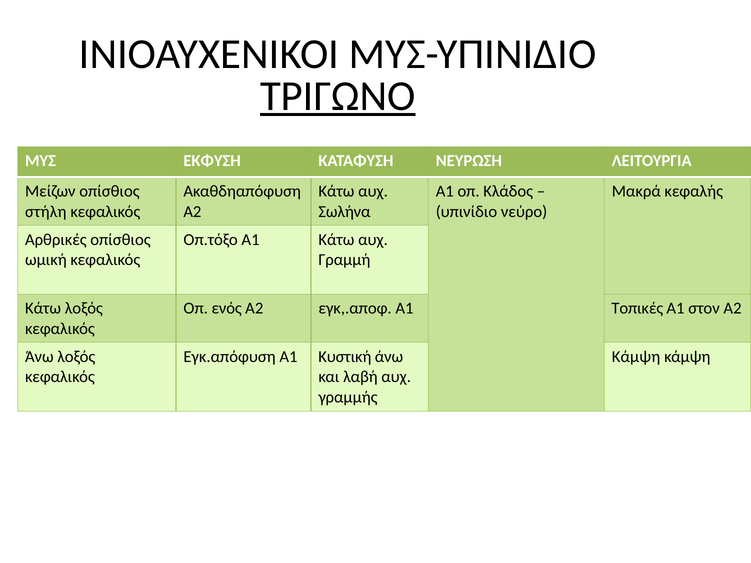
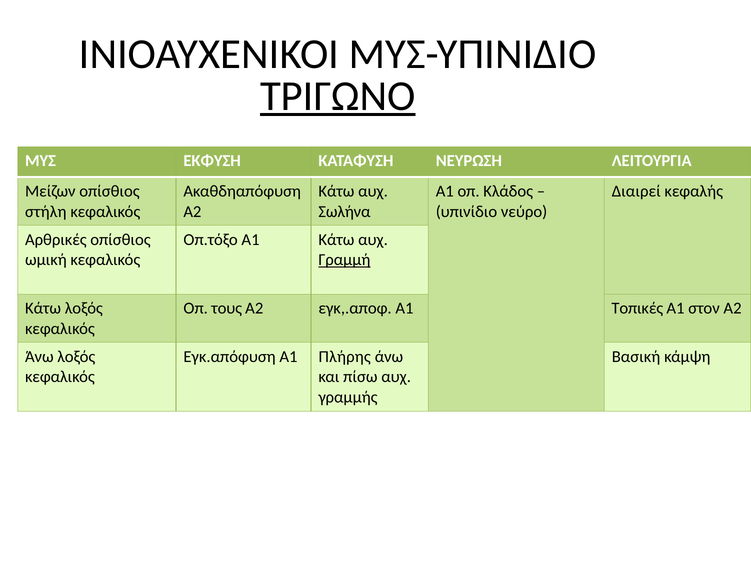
Μακρά: Μακρά -> Διαιρεί
Γραμμή underline: none -> present
ενός: ενός -> τους
Κυστική: Κυστική -> Πλήρης
Κάμψη at (636, 357): Κάμψη -> Βασική
λαβή: λαβή -> πίσω
